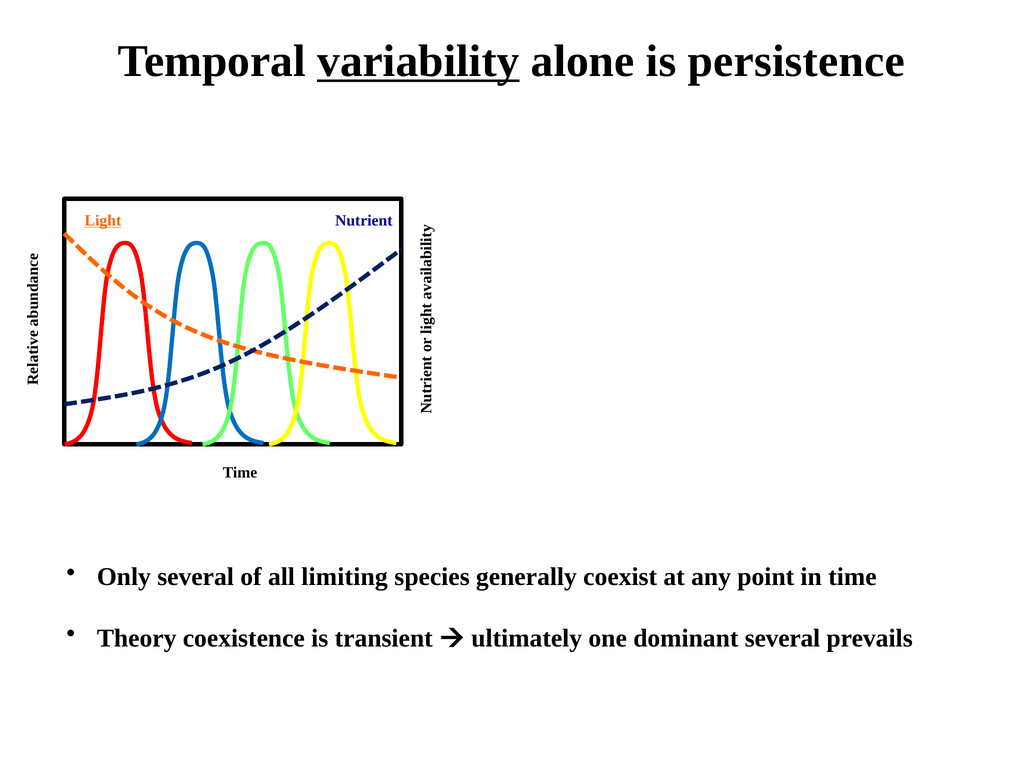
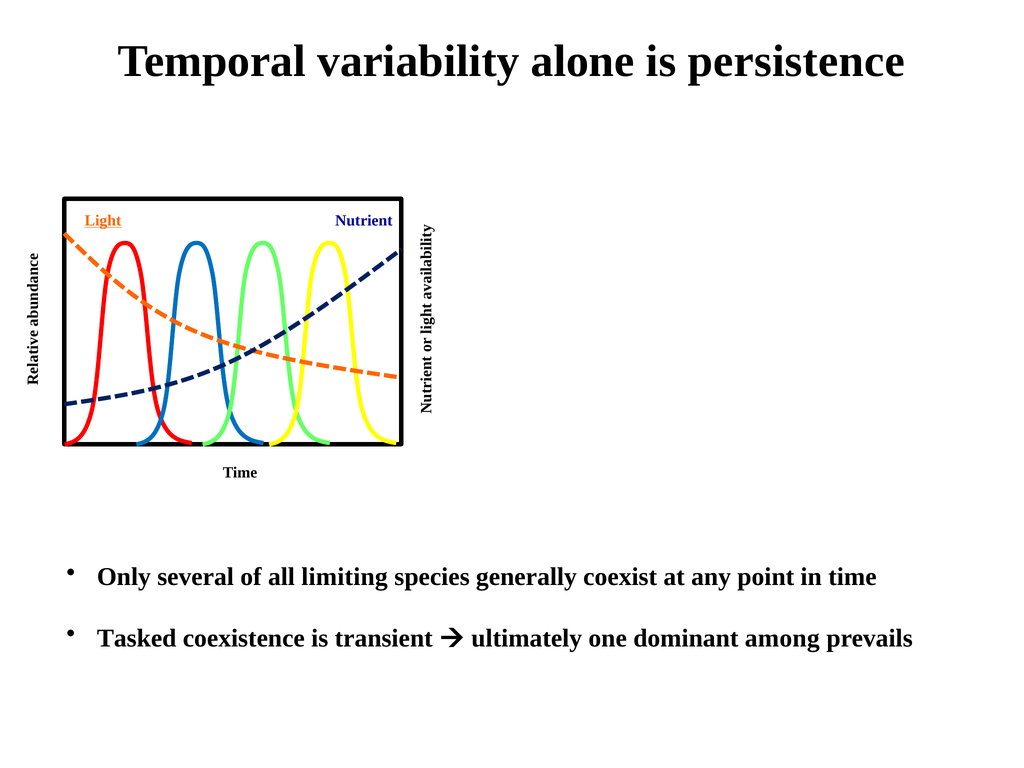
variability underline: present -> none
Theory: Theory -> Tasked
dominant several: several -> among
